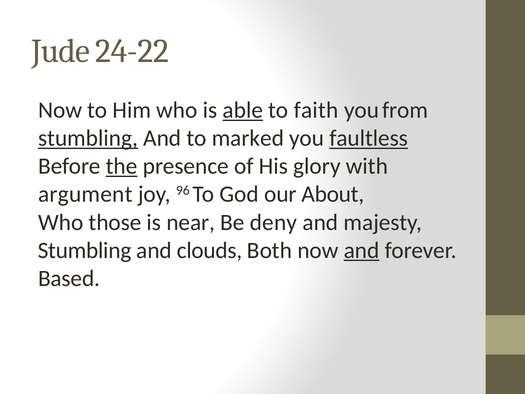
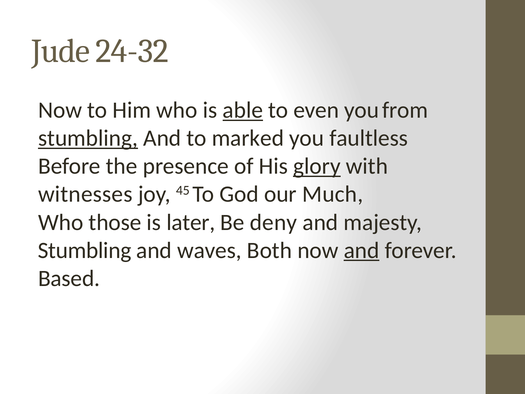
24-22: 24-22 -> 24-32
faith: faith -> even
faultless underline: present -> none
the underline: present -> none
glory underline: none -> present
argument: argument -> witnesses
96: 96 -> 45
About: About -> Much
near: near -> later
clouds: clouds -> waves
